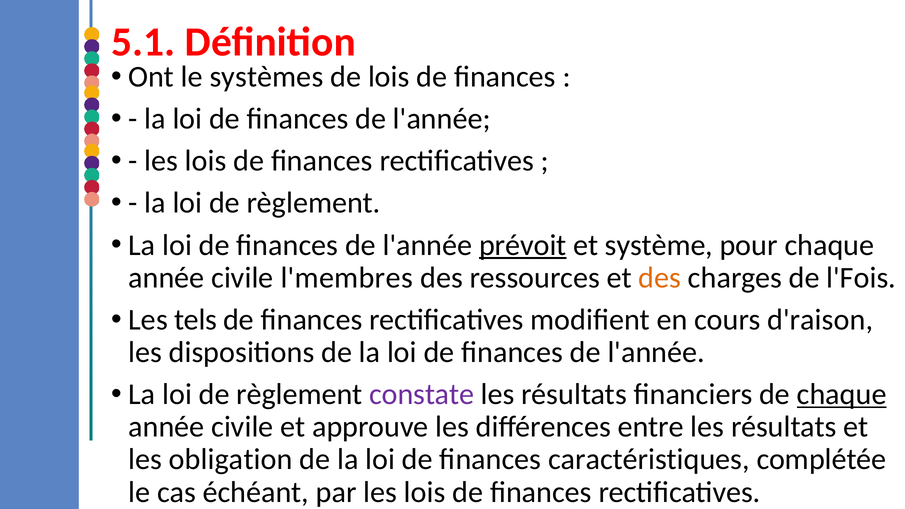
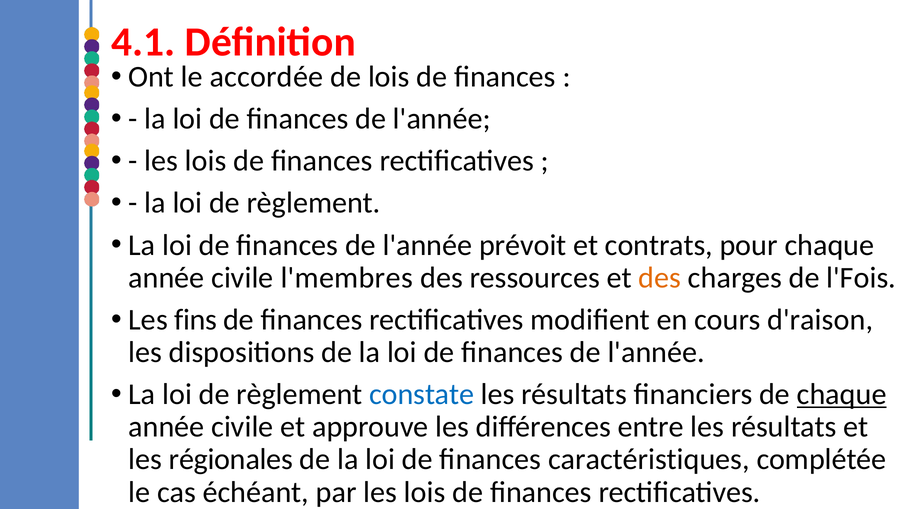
5.1: 5.1 -> 4.1
systèmes: systèmes -> accordée
prévoit underline: present -> none
système: système -> contrats
tels: tels -> fins
constate colour: purple -> blue
obligation: obligation -> régionales
